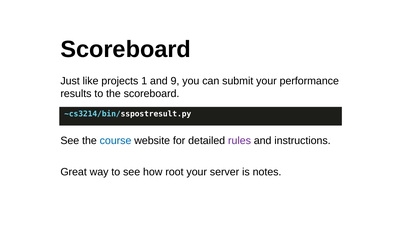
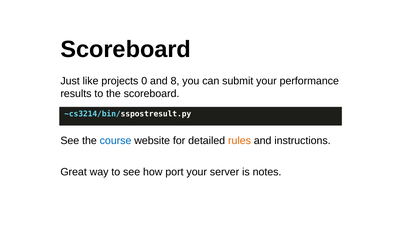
1: 1 -> 0
9: 9 -> 8
rules colour: purple -> orange
root: root -> port
